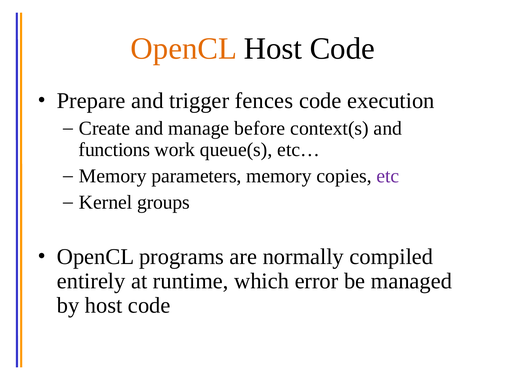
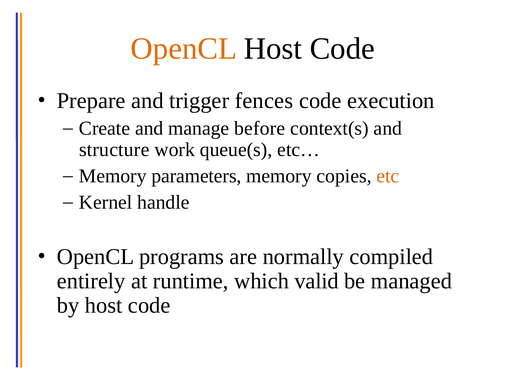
functions: functions -> structure
etc colour: purple -> orange
groups: groups -> handle
error: error -> valid
